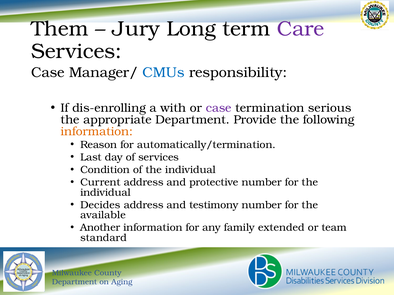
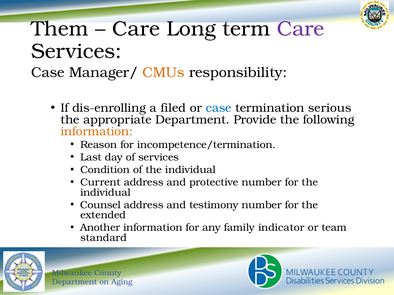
Jury at (136, 29): Jury -> Care
CMUs colour: blue -> orange
with: with -> filed
case at (219, 108) colour: purple -> blue
automatically/termination: automatically/termination -> incompetence/termination
Decides: Decides -> Counsel
available: available -> extended
extended: extended -> indicator
